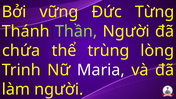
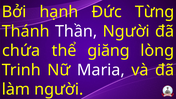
vững: vững -> hạnh
Thần colour: light green -> white
trùng: trùng -> giăng
